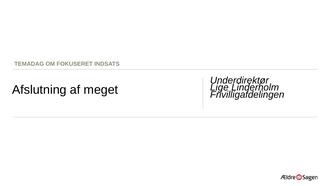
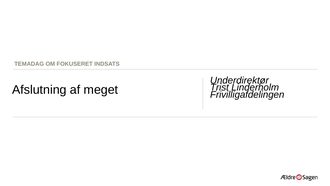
Lige: Lige -> Trist
